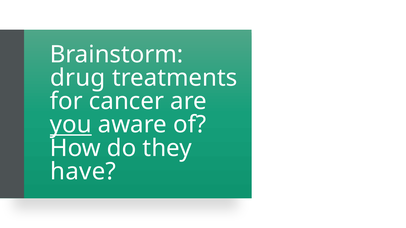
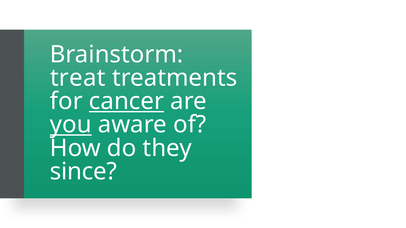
drug: drug -> treat
cancer underline: none -> present
have: have -> since
